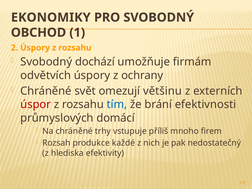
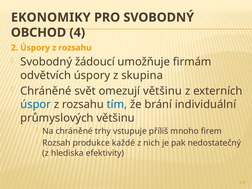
1: 1 -> 4
dochází: dochází -> žádoucí
ochrany: ochrany -> skupina
úspor colour: red -> blue
efektivnosti: efektivnosti -> individuální
průmyslových domácí: domácí -> většinu
